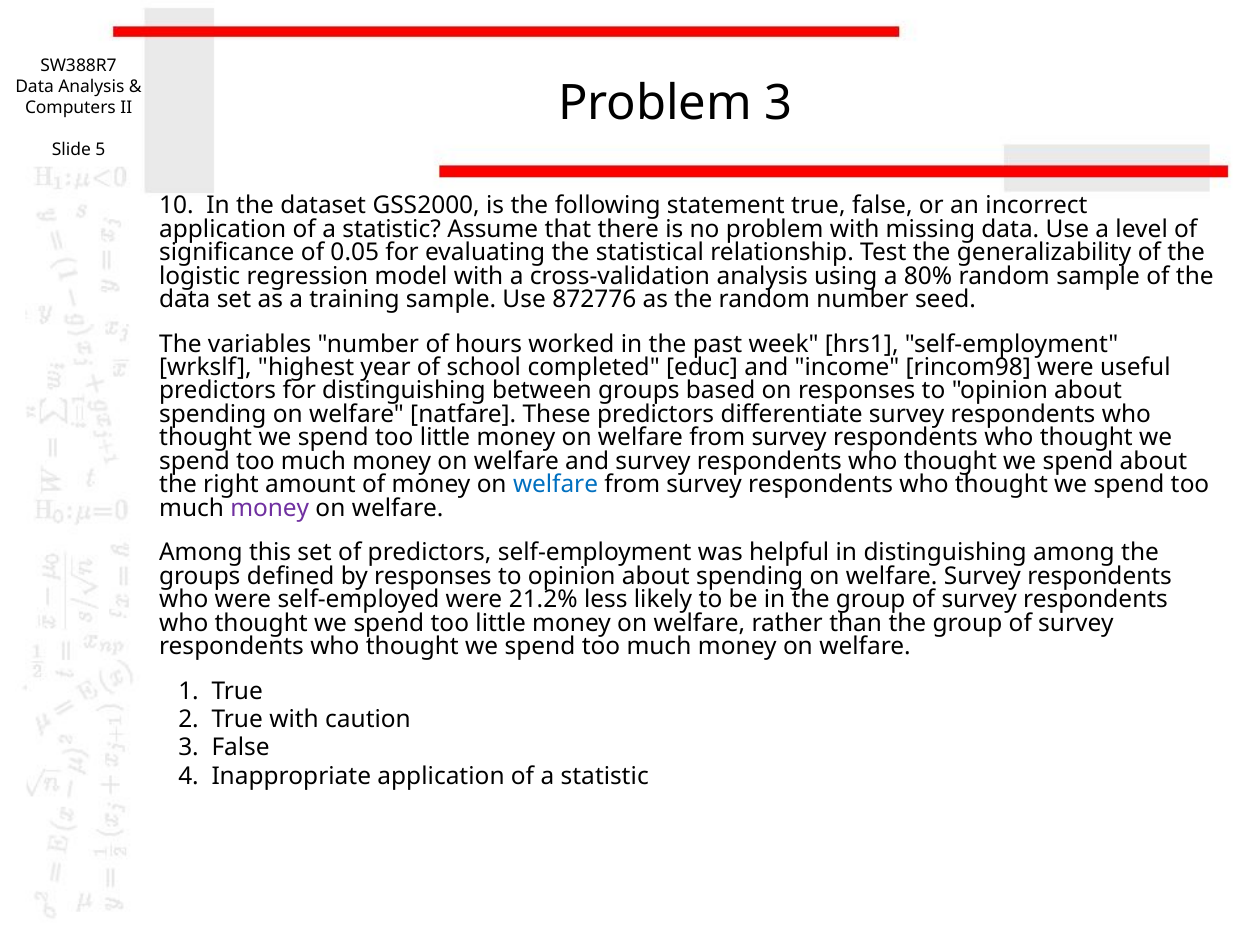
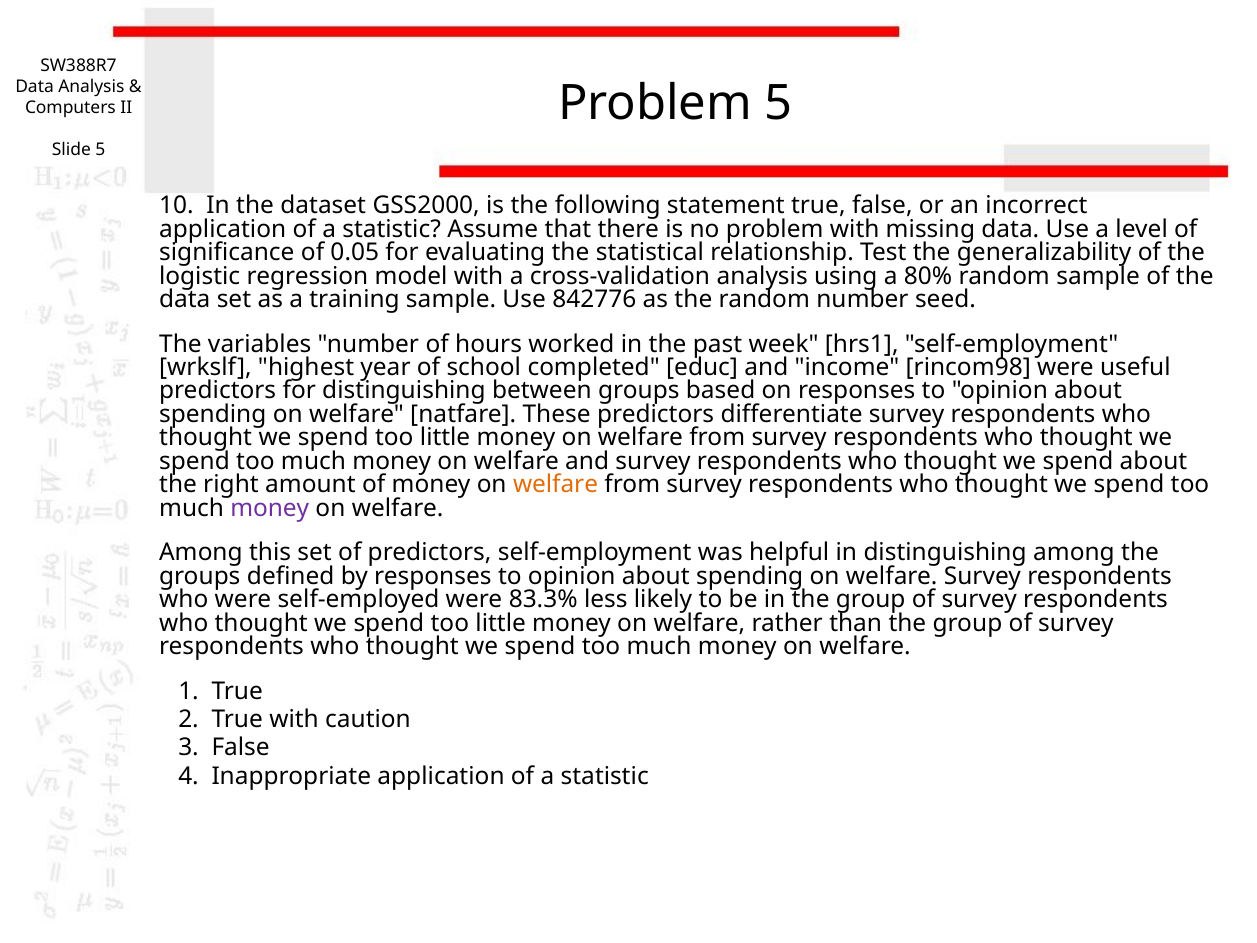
Problem 3: 3 -> 5
872776: 872776 -> 842776
welfare at (556, 485) colour: blue -> orange
21.2%: 21.2% -> 83.3%
